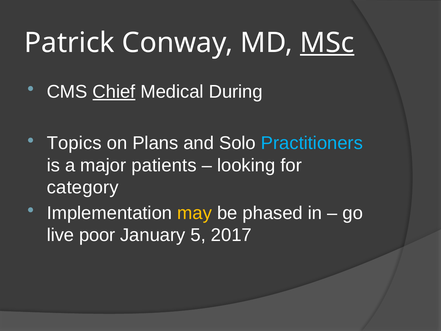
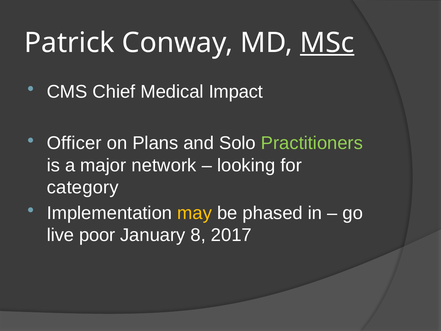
Chief underline: present -> none
During: During -> Impact
Topics: Topics -> Officer
Practitioners colour: light blue -> light green
patients: patients -> network
5: 5 -> 8
